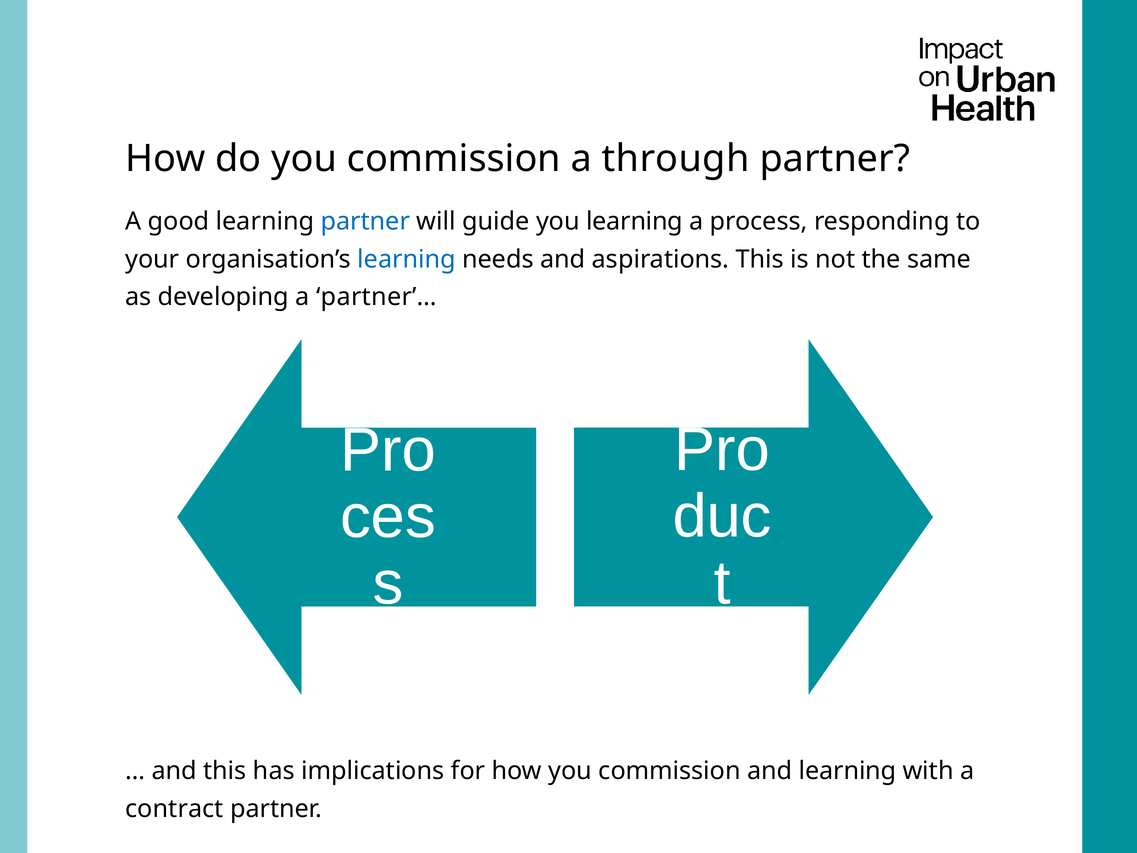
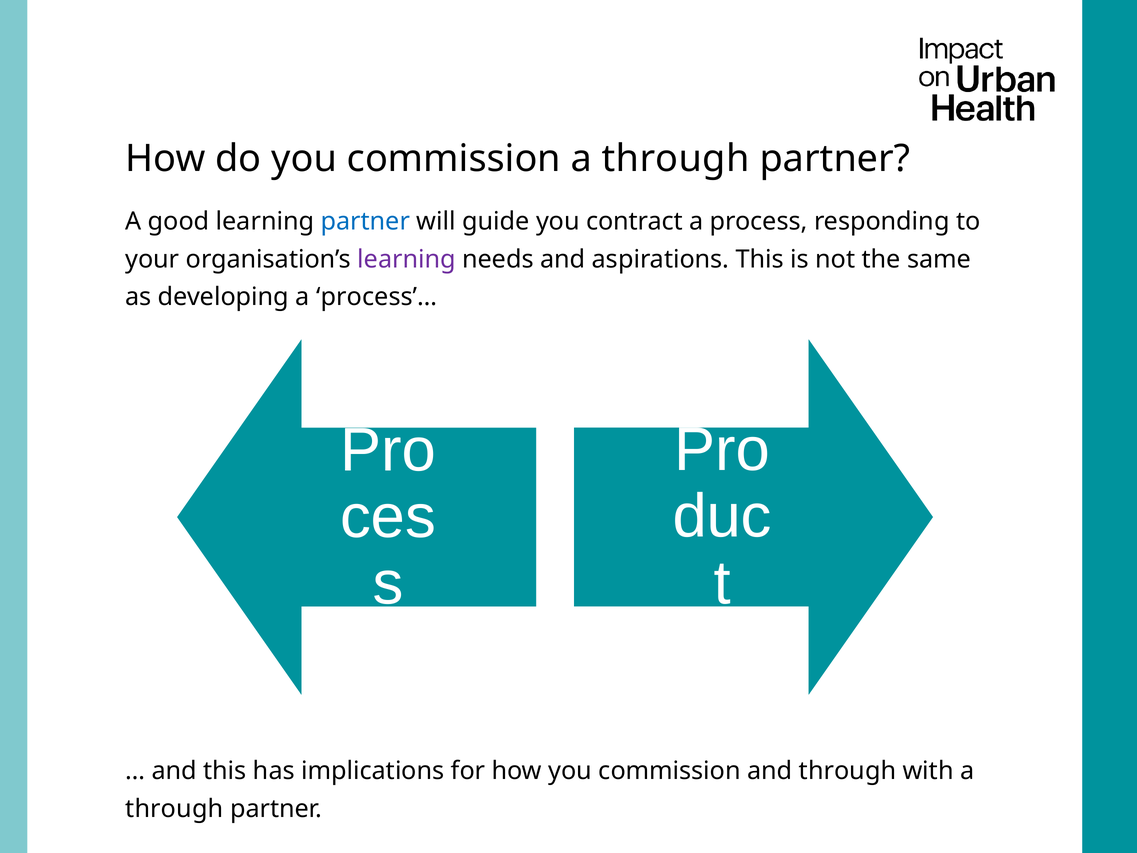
you learning: learning -> contract
learning at (407, 259) colour: blue -> purple
partner’…: partner’… -> process’…
and learning: learning -> through
contract at (174, 808): contract -> through
